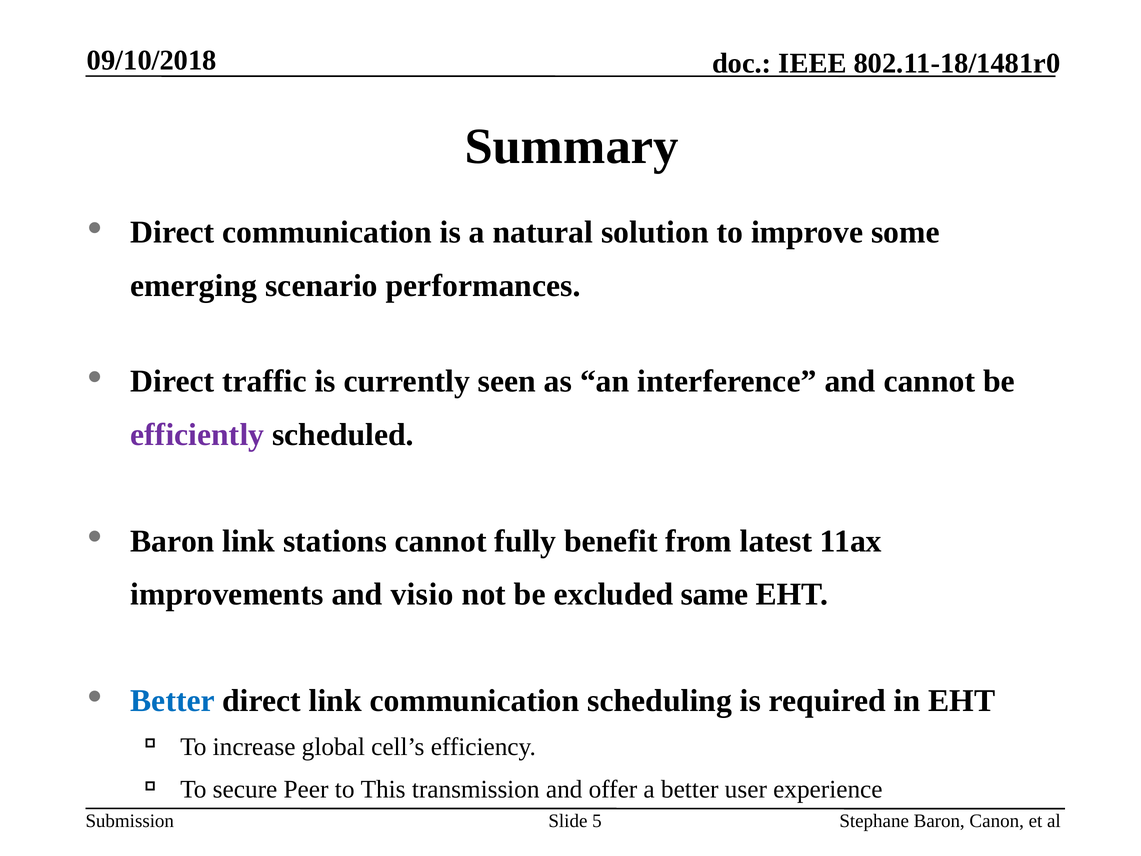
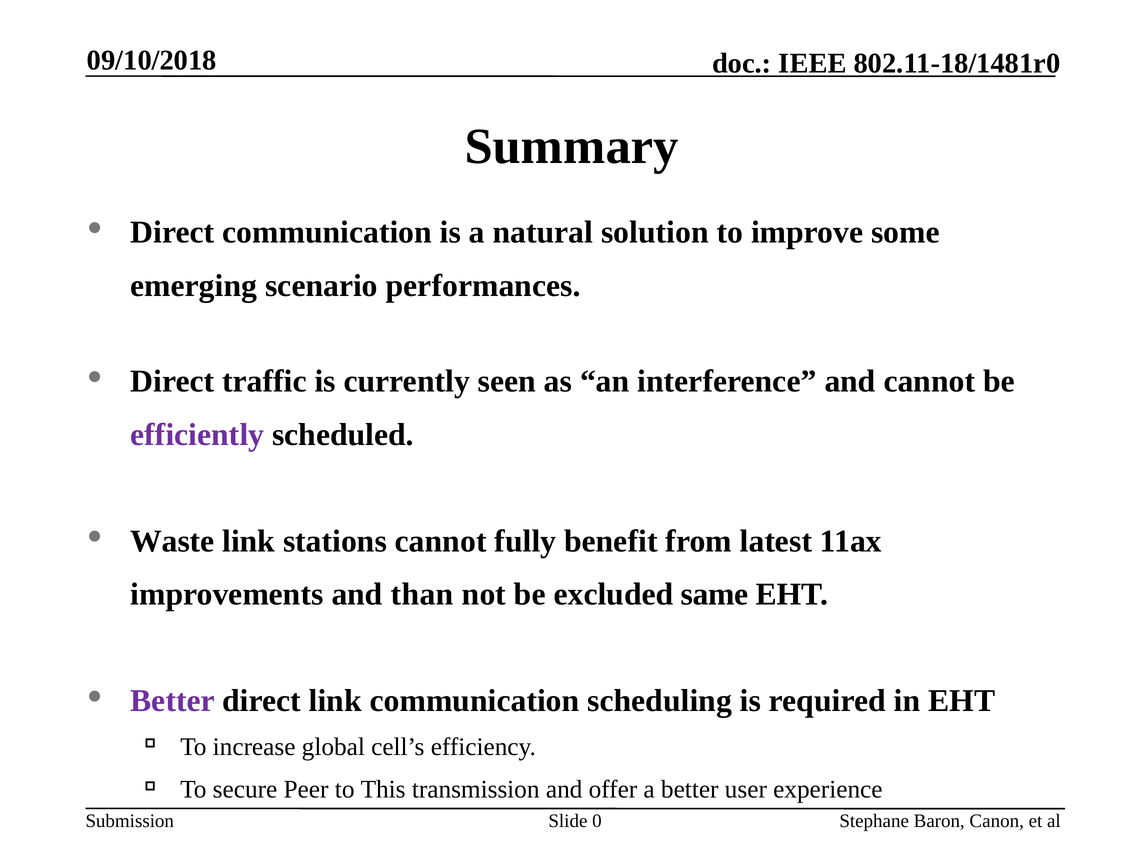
Baron at (172, 541): Baron -> Waste
visio: visio -> than
Better at (173, 701) colour: blue -> purple
5: 5 -> 0
